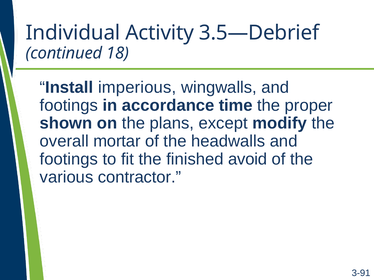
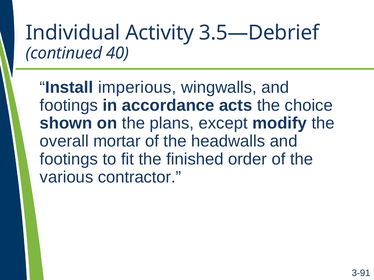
18: 18 -> 40
time: time -> acts
proper: proper -> choice
avoid: avoid -> order
